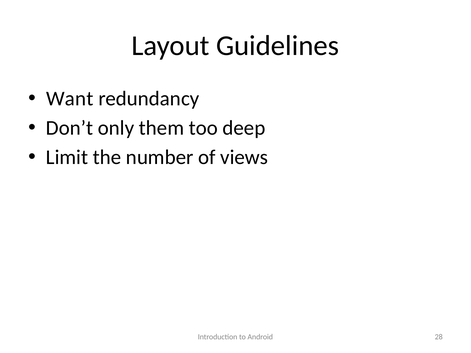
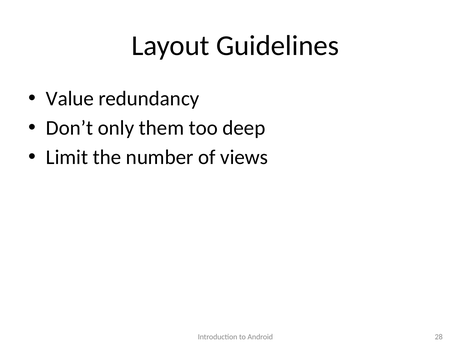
Want: Want -> Value
